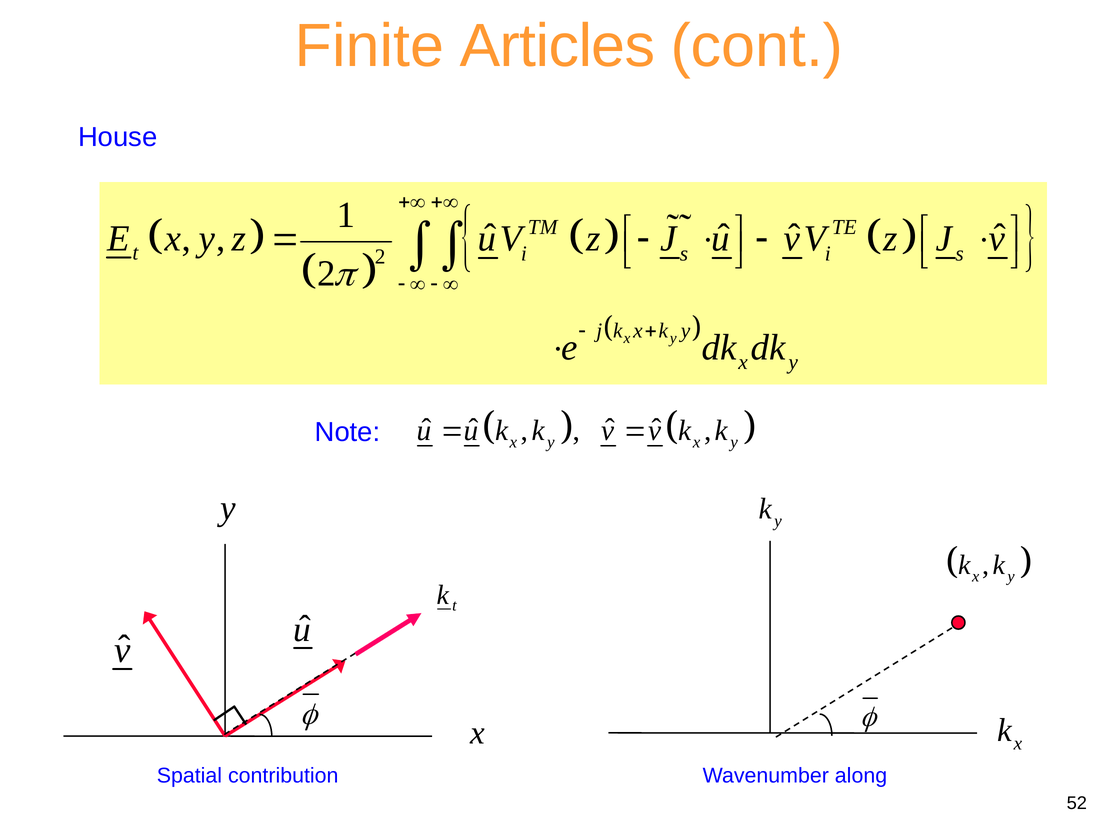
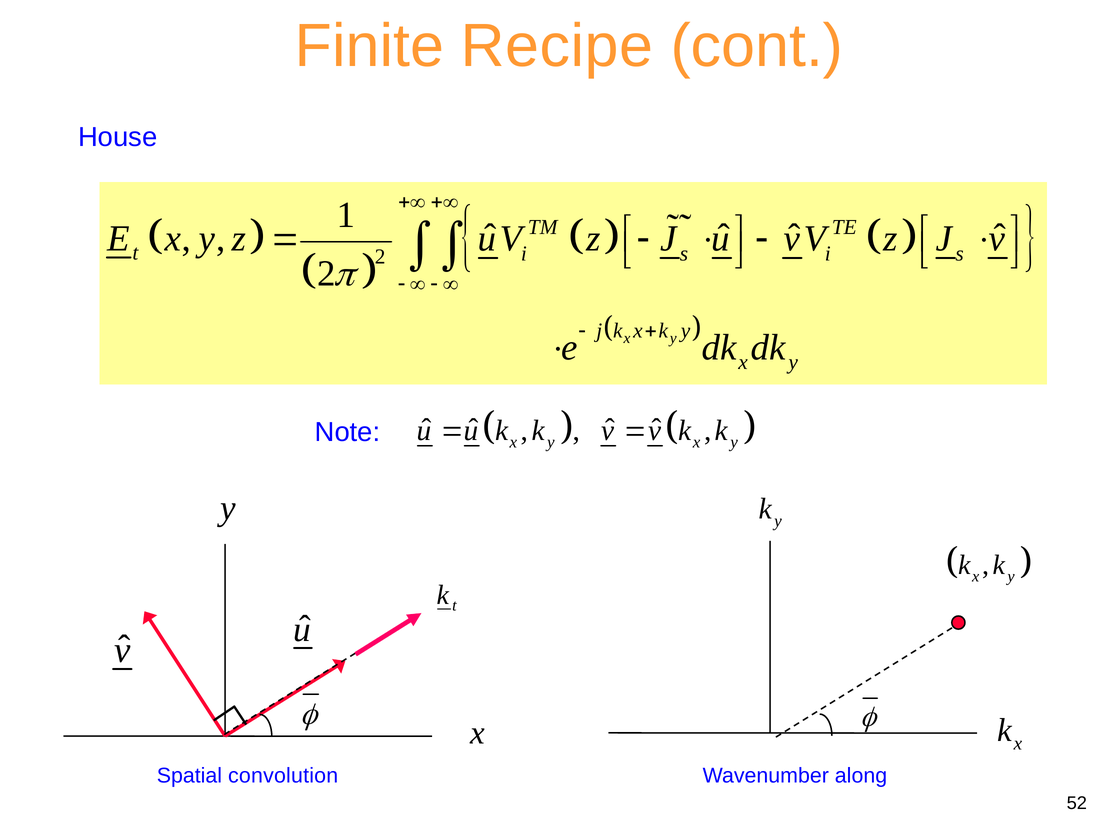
Articles: Articles -> Recipe
contribution: contribution -> convolution
